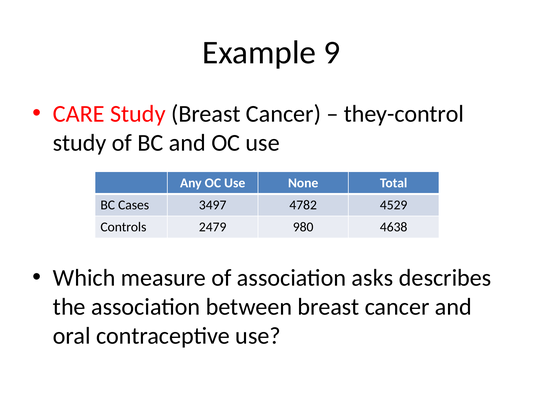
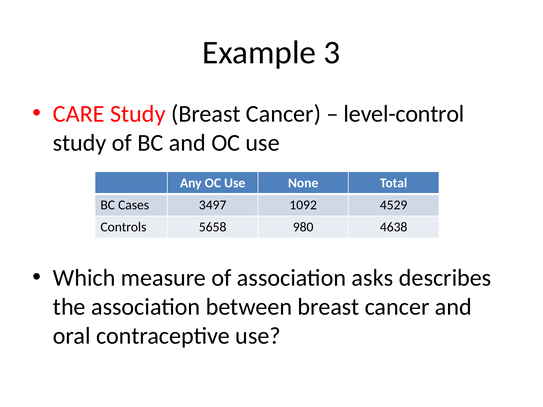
9: 9 -> 3
they-control: they-control -> level-control
4782: 4782 -> 1092
2479: 2479 -> 5658
